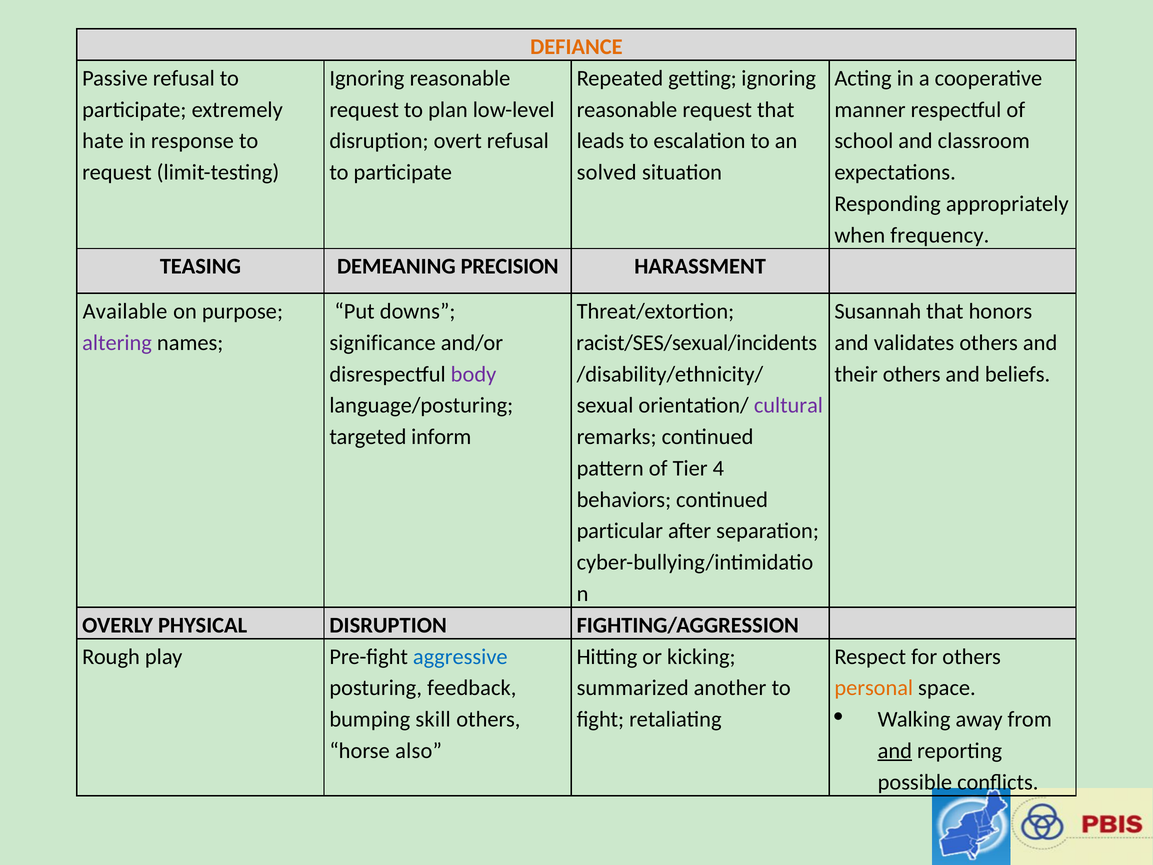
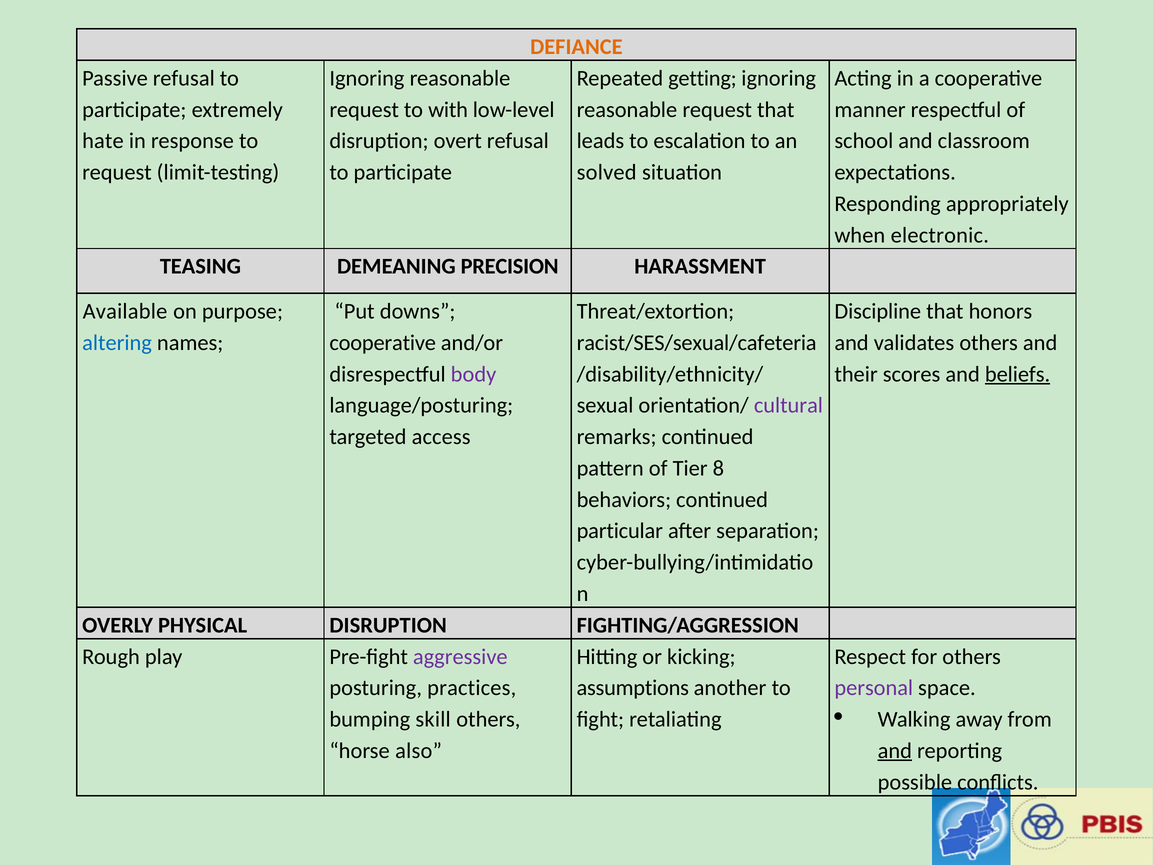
plan: plan -> with
frequency: frequency -> electronic
Susannah: Susannah -> Discipline
altering colour: purple -> blue
significance at (383, 343): significance -> cooperative
racist/SES/sexual/incidents: racist/SES/sexual/incidents -> racist/SES/sexual/cafeteria
their others: others -> scores
beliefs underline: none -> present
inform: inform -> access
4: 4 -> 8
aggressive colour: blue -> purple
feedback: feedback -> practices
summarized: summarized -> assumptions
personal colour: orange -> purple
